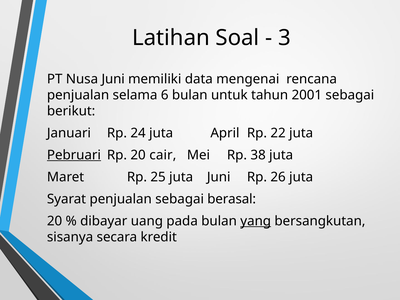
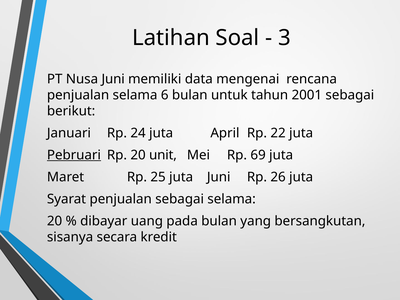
cair: cair -> unit
38: 38 -> 69
sebagai berasal: berasal -> selama
yang underline: present -> none
